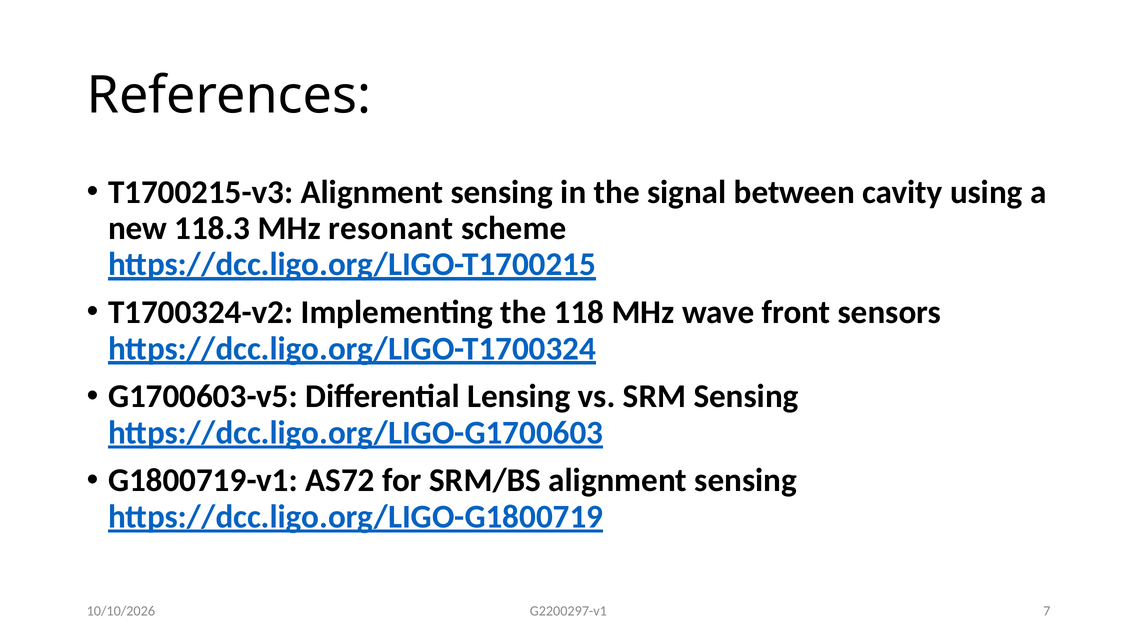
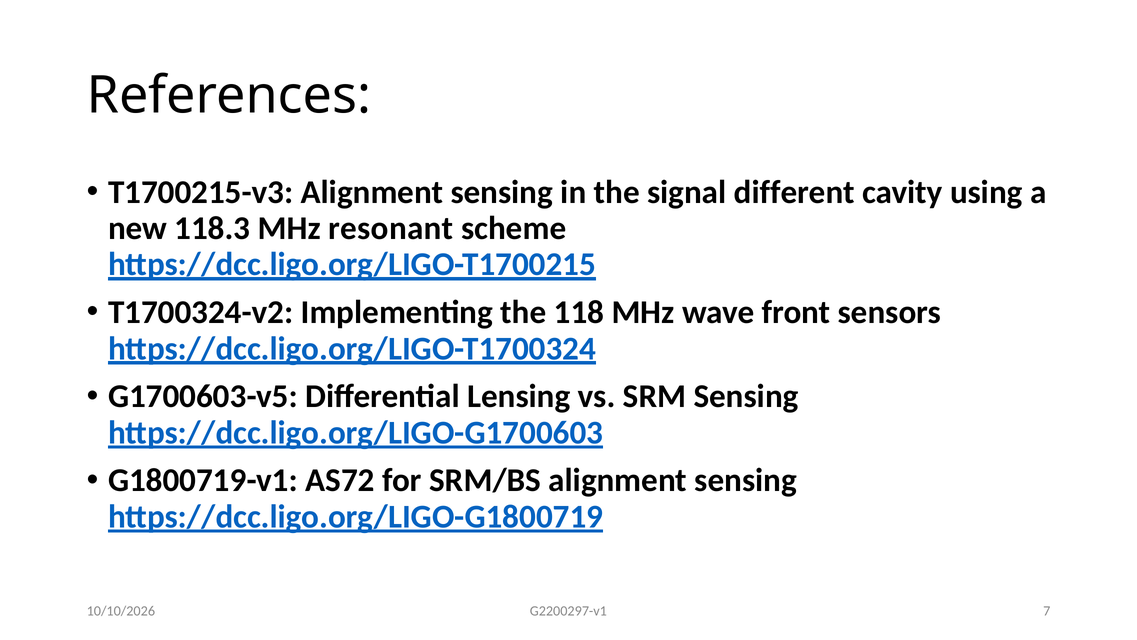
between: between -> different
